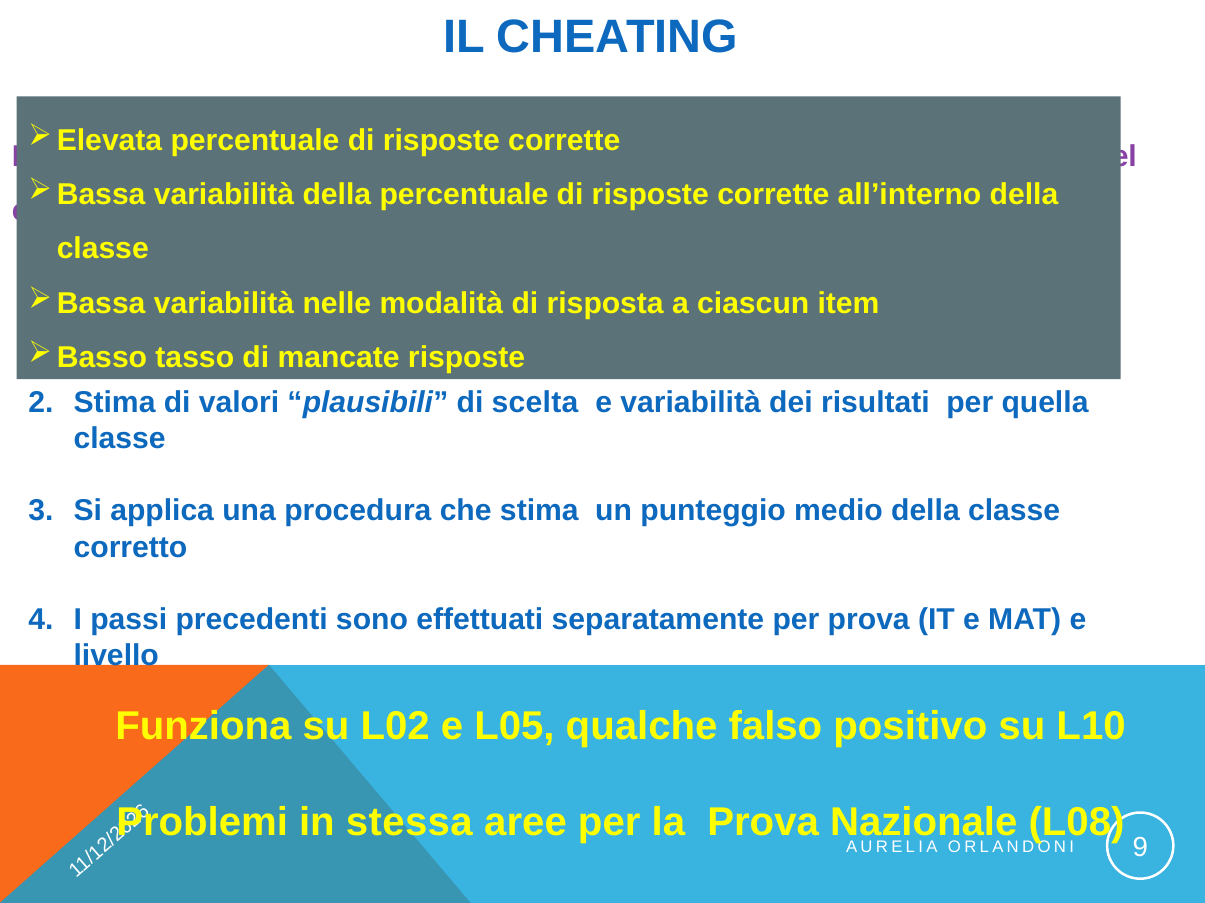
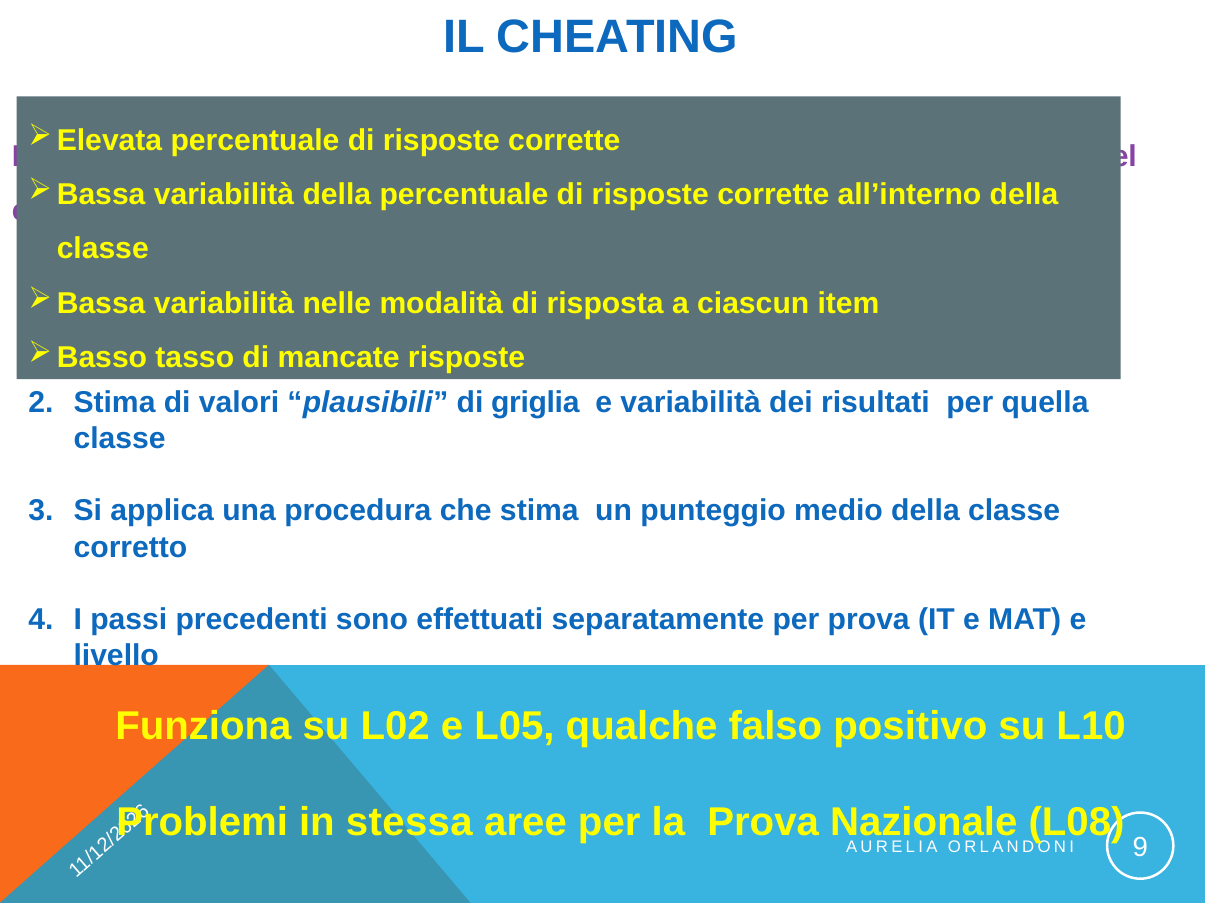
scelta: scelta -> griglia
